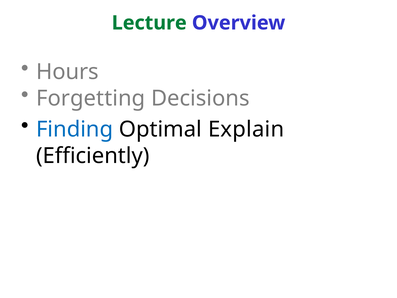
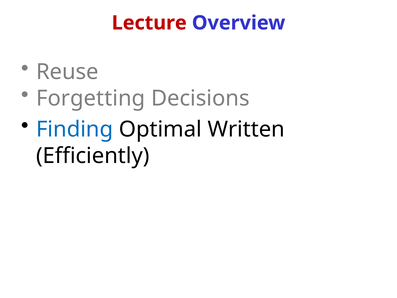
Lecture colour: green -> red
Hours: Hours -> Reuse
Explain: Explain -> Written
